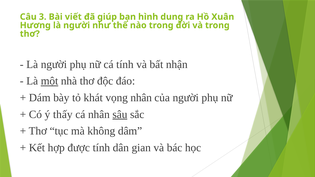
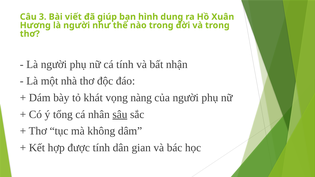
một underline: present -> none
vọng nhân: nhân -> nàng
thấy: thấy -> tổng
